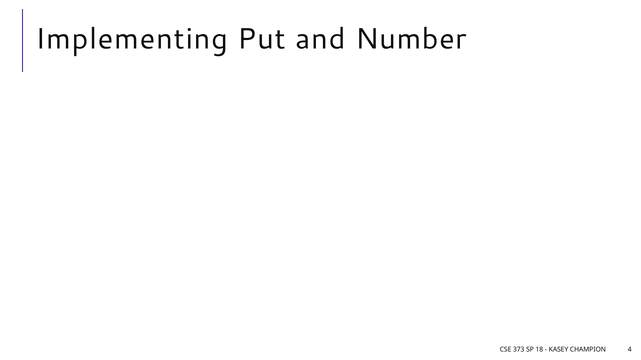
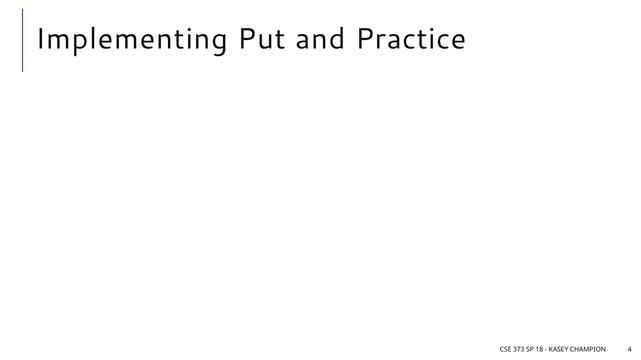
Number: Number -> Practice
